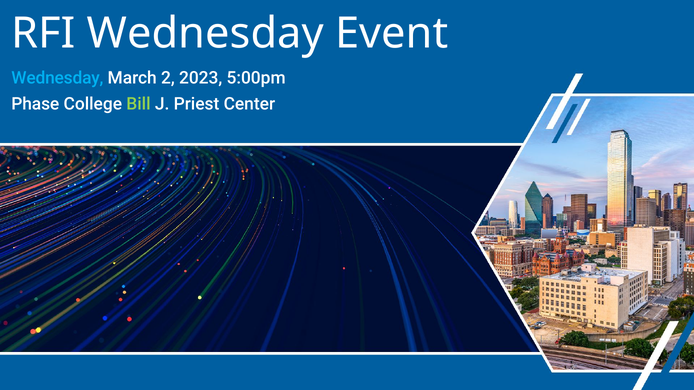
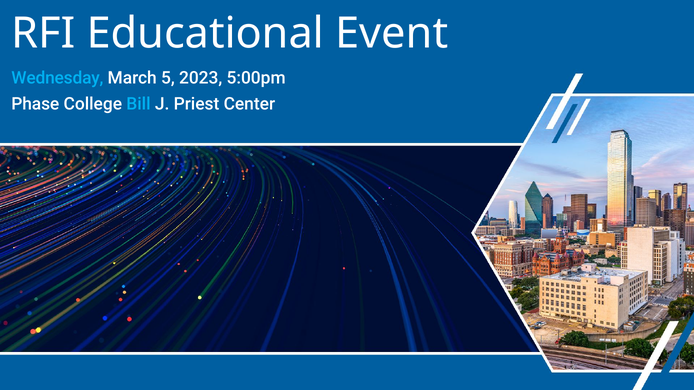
RFI Wednesday: Wednesday -> Educational
2: 2 -> 5
Bill colour: light green -> light blue
